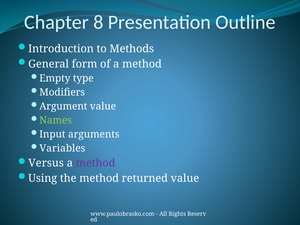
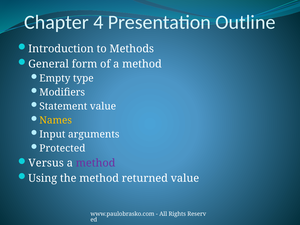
8: 8 -> 4
Argument: Argument -> Statement
Names colour: light green -> yellow
Variables: Variables -> Protected
